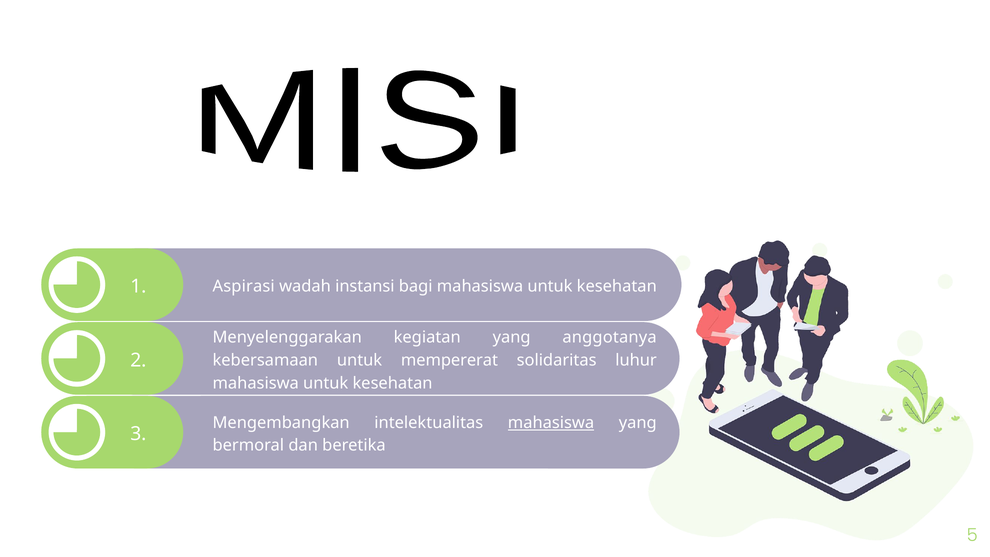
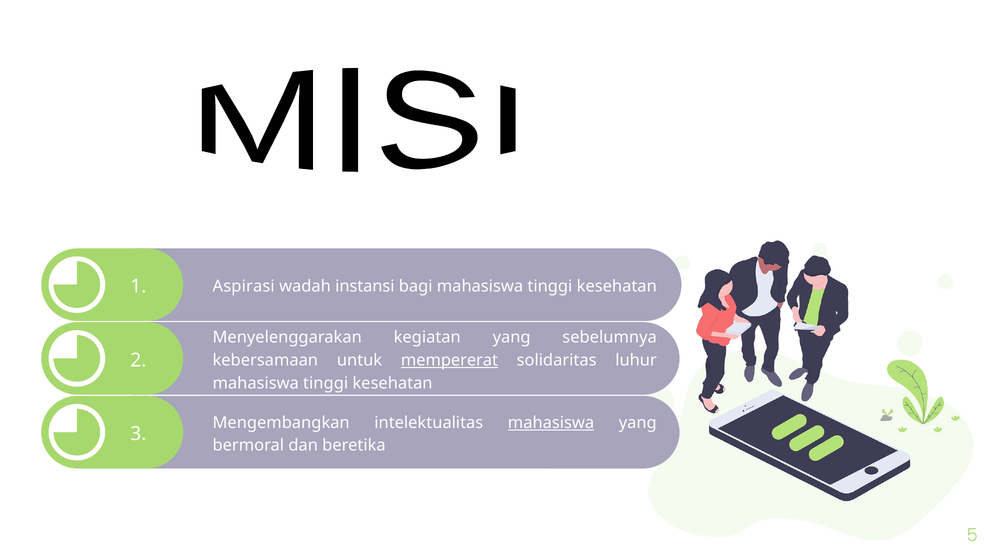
bagi mahasiswa untuk: untuk -> tinggi
anggotanya: anggotanya -> sebelumnya
mempererat underline: none -> present
untuk at (326, 383): untuk -> tinggi
